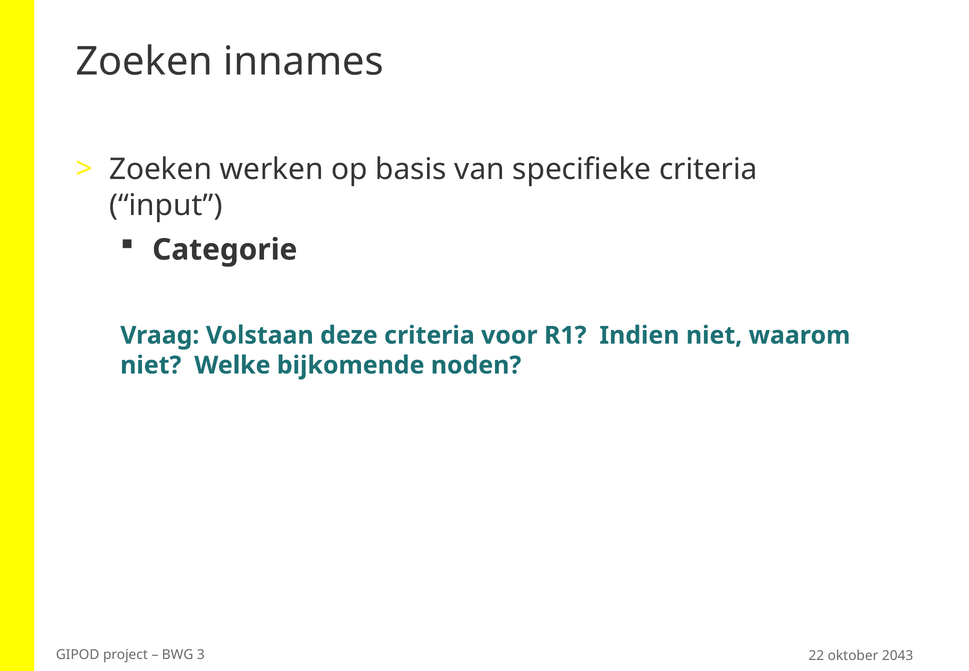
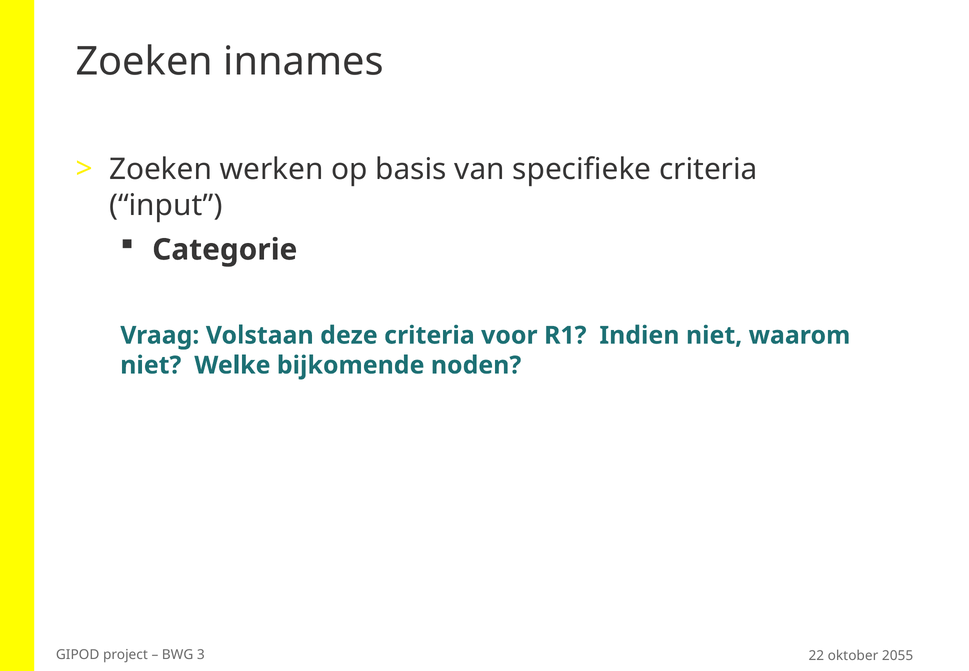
2043: 2043 -> 2055
